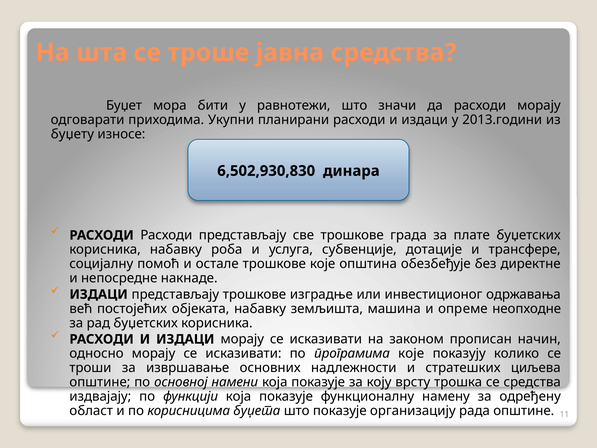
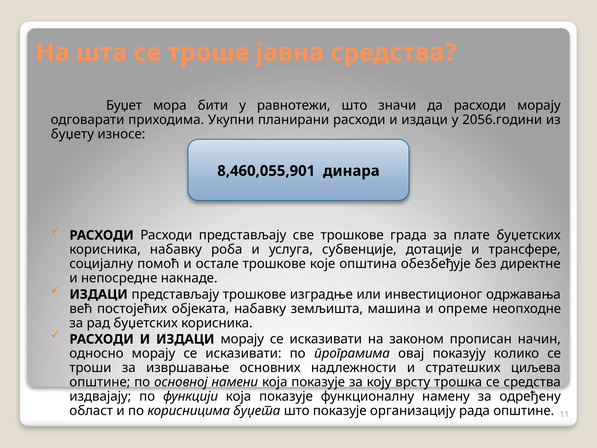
2013.години: 2013.години -> 2056.години
6,502,930,830: 6,502,930,830 -> 8,460,055,901
програмима које: које -> овај
